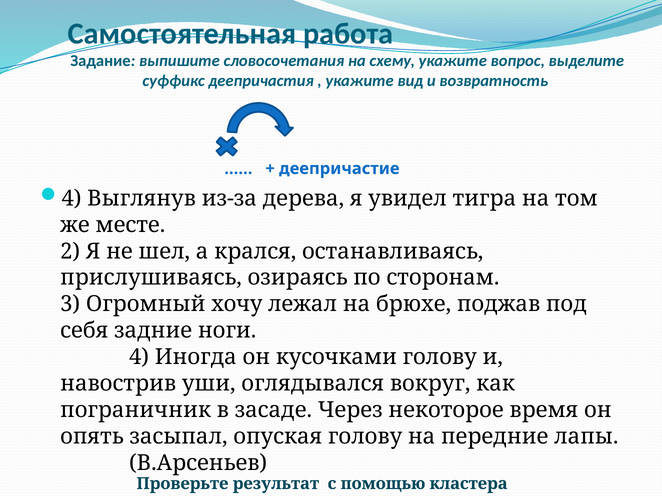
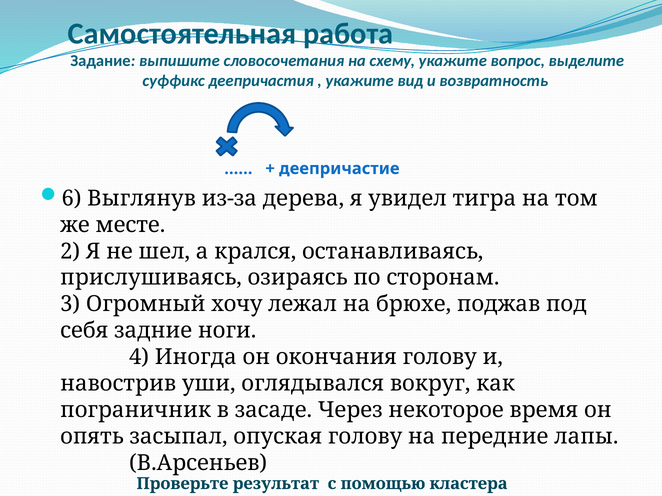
4 at (72, 199): 4 -> 6
кусочками: кусочками -> окончания
